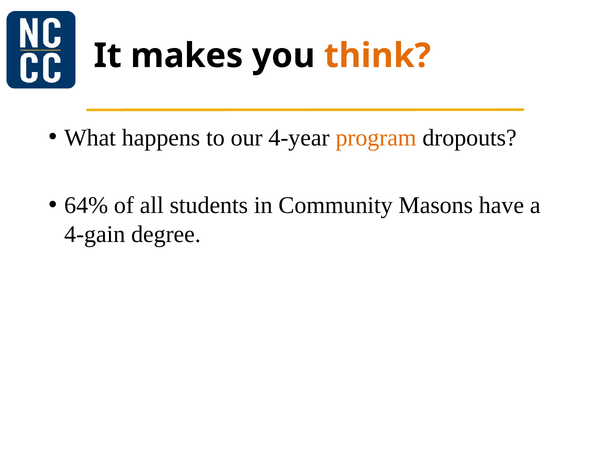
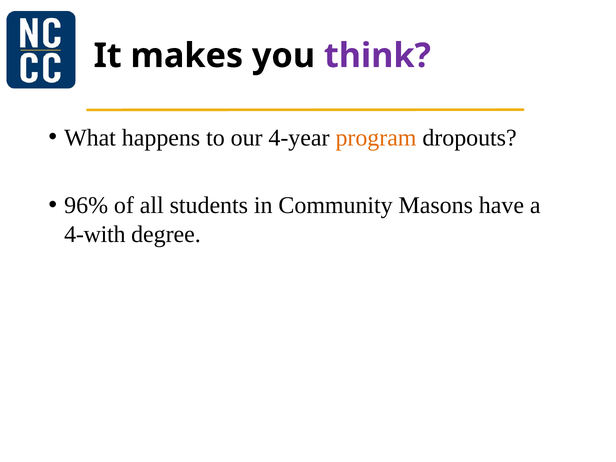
think colour: orange -> purple
64%: 64% -> 96%
4-gain: 4-gain -> 4-with
